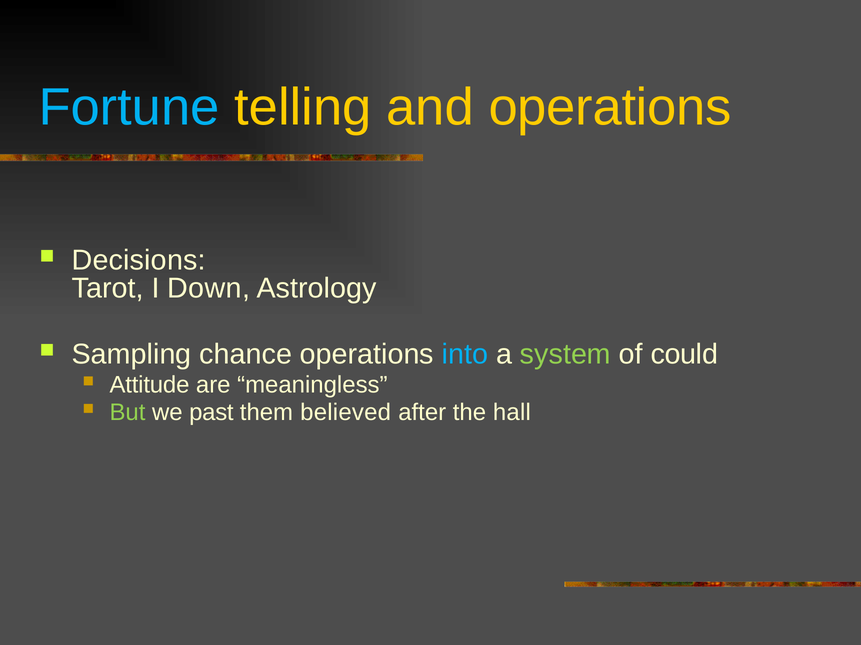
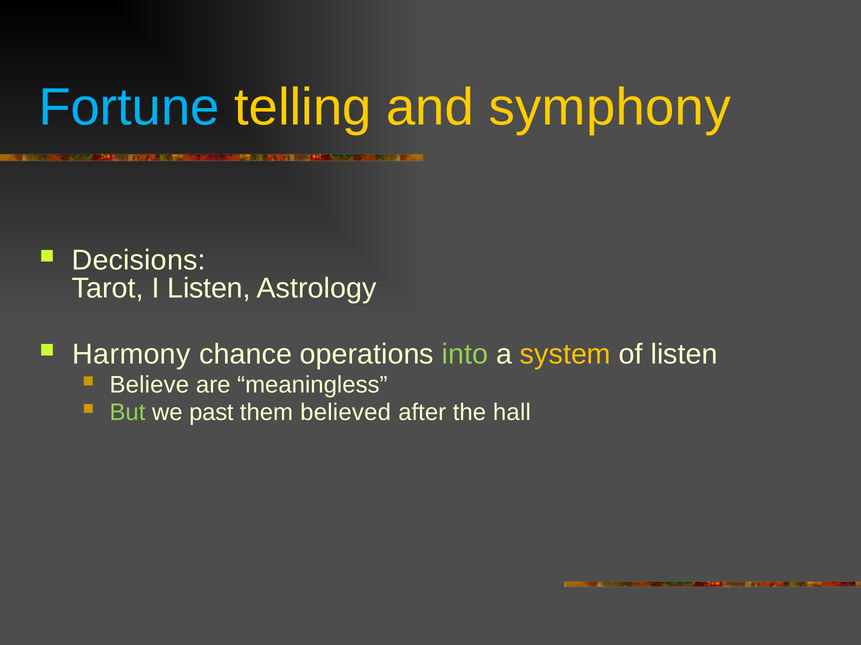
and operations: operations -> symphony
I Down: Down -> Listen
Sampling: Sampling -> Harmony
into colour: light blue -> light green
system colour: light green -> yellow
of could: could -> listen
Attitude: Attitude -> Believe
